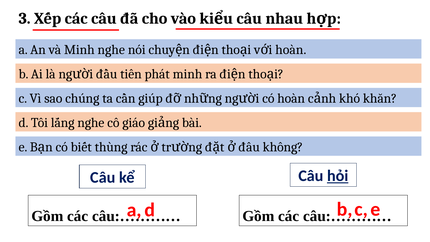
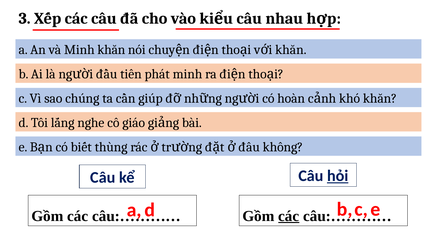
Minh nghe: nghe -> khăn
hoàn at (291, 50): hoàn -> khăn
các at (289, 216) underline: none -> present
